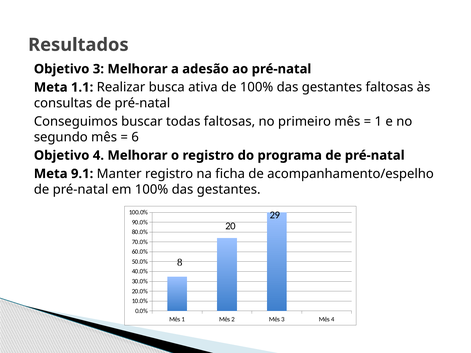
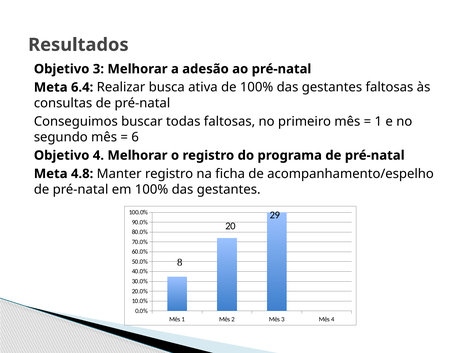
1.1: 1.1 -> 6.4
9.1: 9.1 -> 4.8
